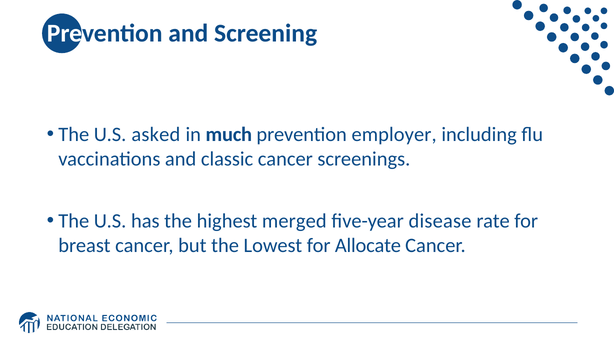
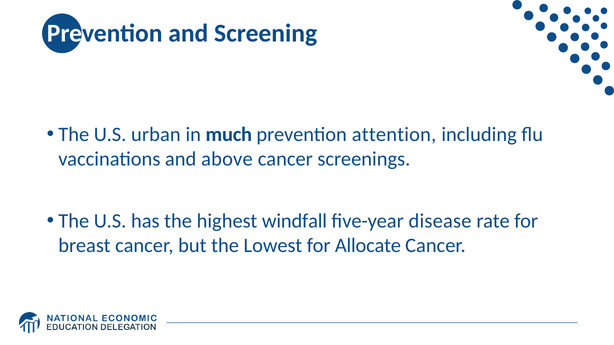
asked: asked -> urban
employer: employer -> attention
classic: classic -> above
merged: merged -> windfall
